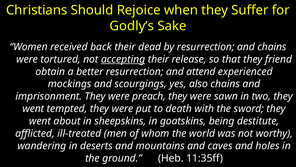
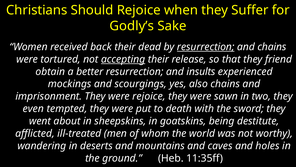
resurrection at (206, 47) underline: none -> present
attend: attend -> insults
were preach: preach -> rejoice
went at (33, 108): went -> even
